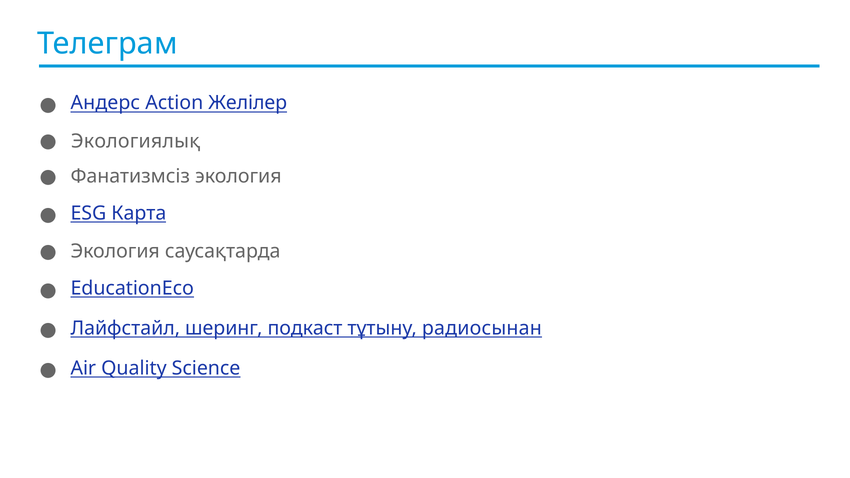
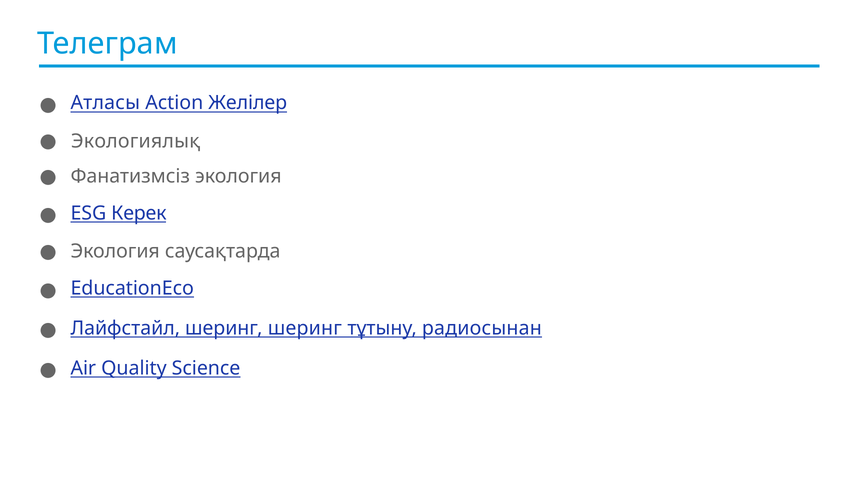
Андерс: Андерс -> Атласы
Карта: Карта -> Керек
шеринг подкаст: подкаст -> шеринг
